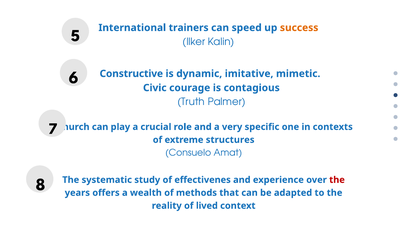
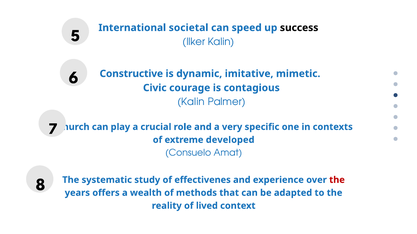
trainers: trainers -> societal
success colour: orange -> black
Truth at (191, 102): Truth -> Kalin
structures: structures -> developed
